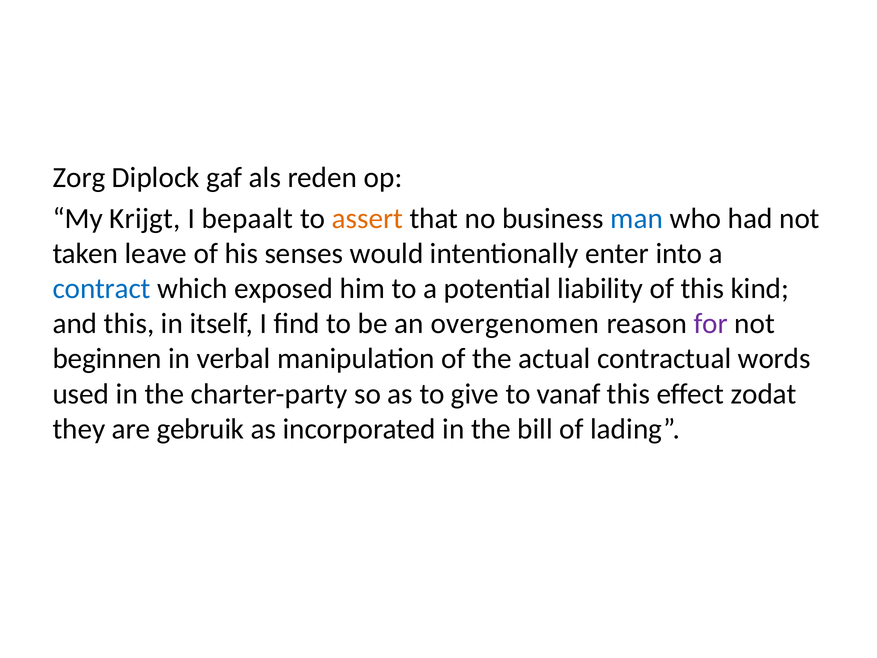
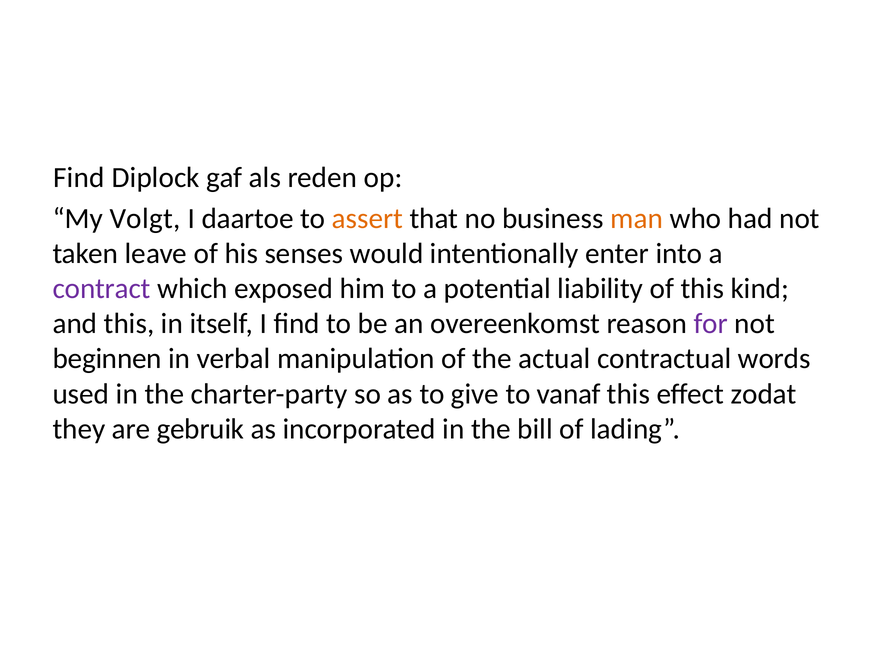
Zorg at (79, 177): Zorg -> Find
Krijgt: Krijgt -> Volgt
bepaalt: bepaalt -> daartoe
man colour: blue -> orange
contract colour: blue -> purple
overgenomen: overgenomen -> overeenkomst
